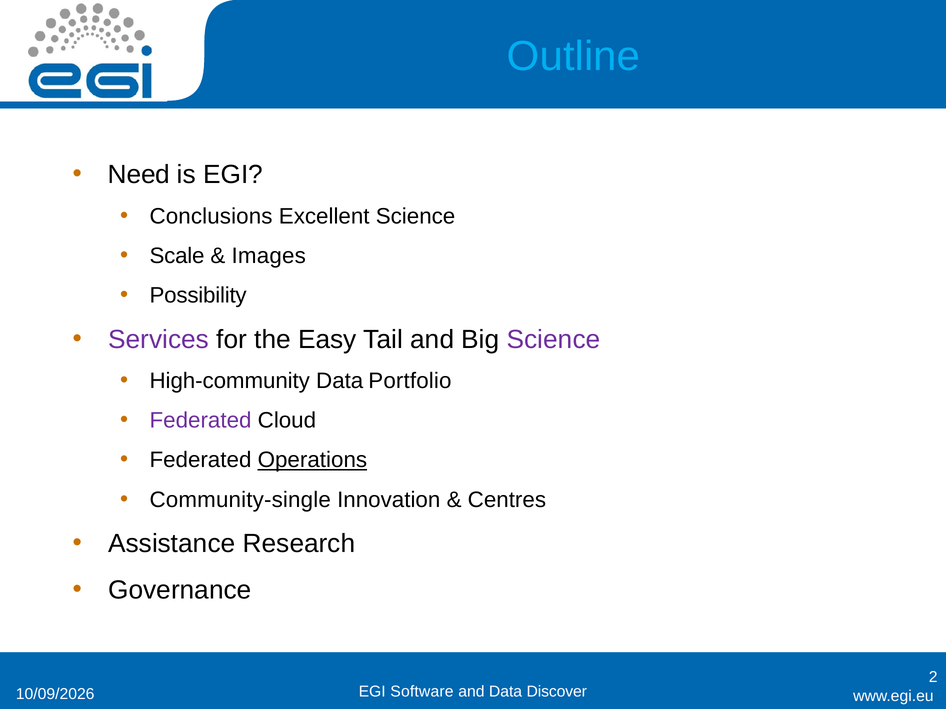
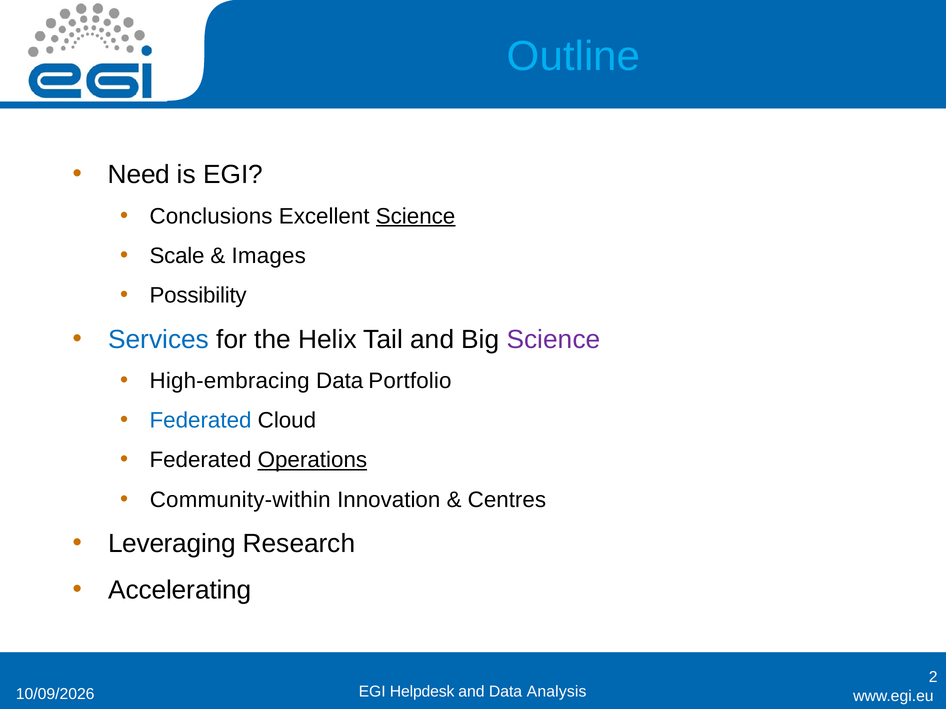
Science at (416, 216) underline: none -> present
Services colour: purple -> blue
Easy: Easy -> Helix
High-community: High-community -> High-embracing
Federated at (201, 421) colour: purple -> blue
Community-single: Community-single -> Community-within
Assistance: Assistance -> Leveraging
Governance: Governance -> Accelerating
Software: Software -> Helpdesk
Discover: Discover -> Analysis
